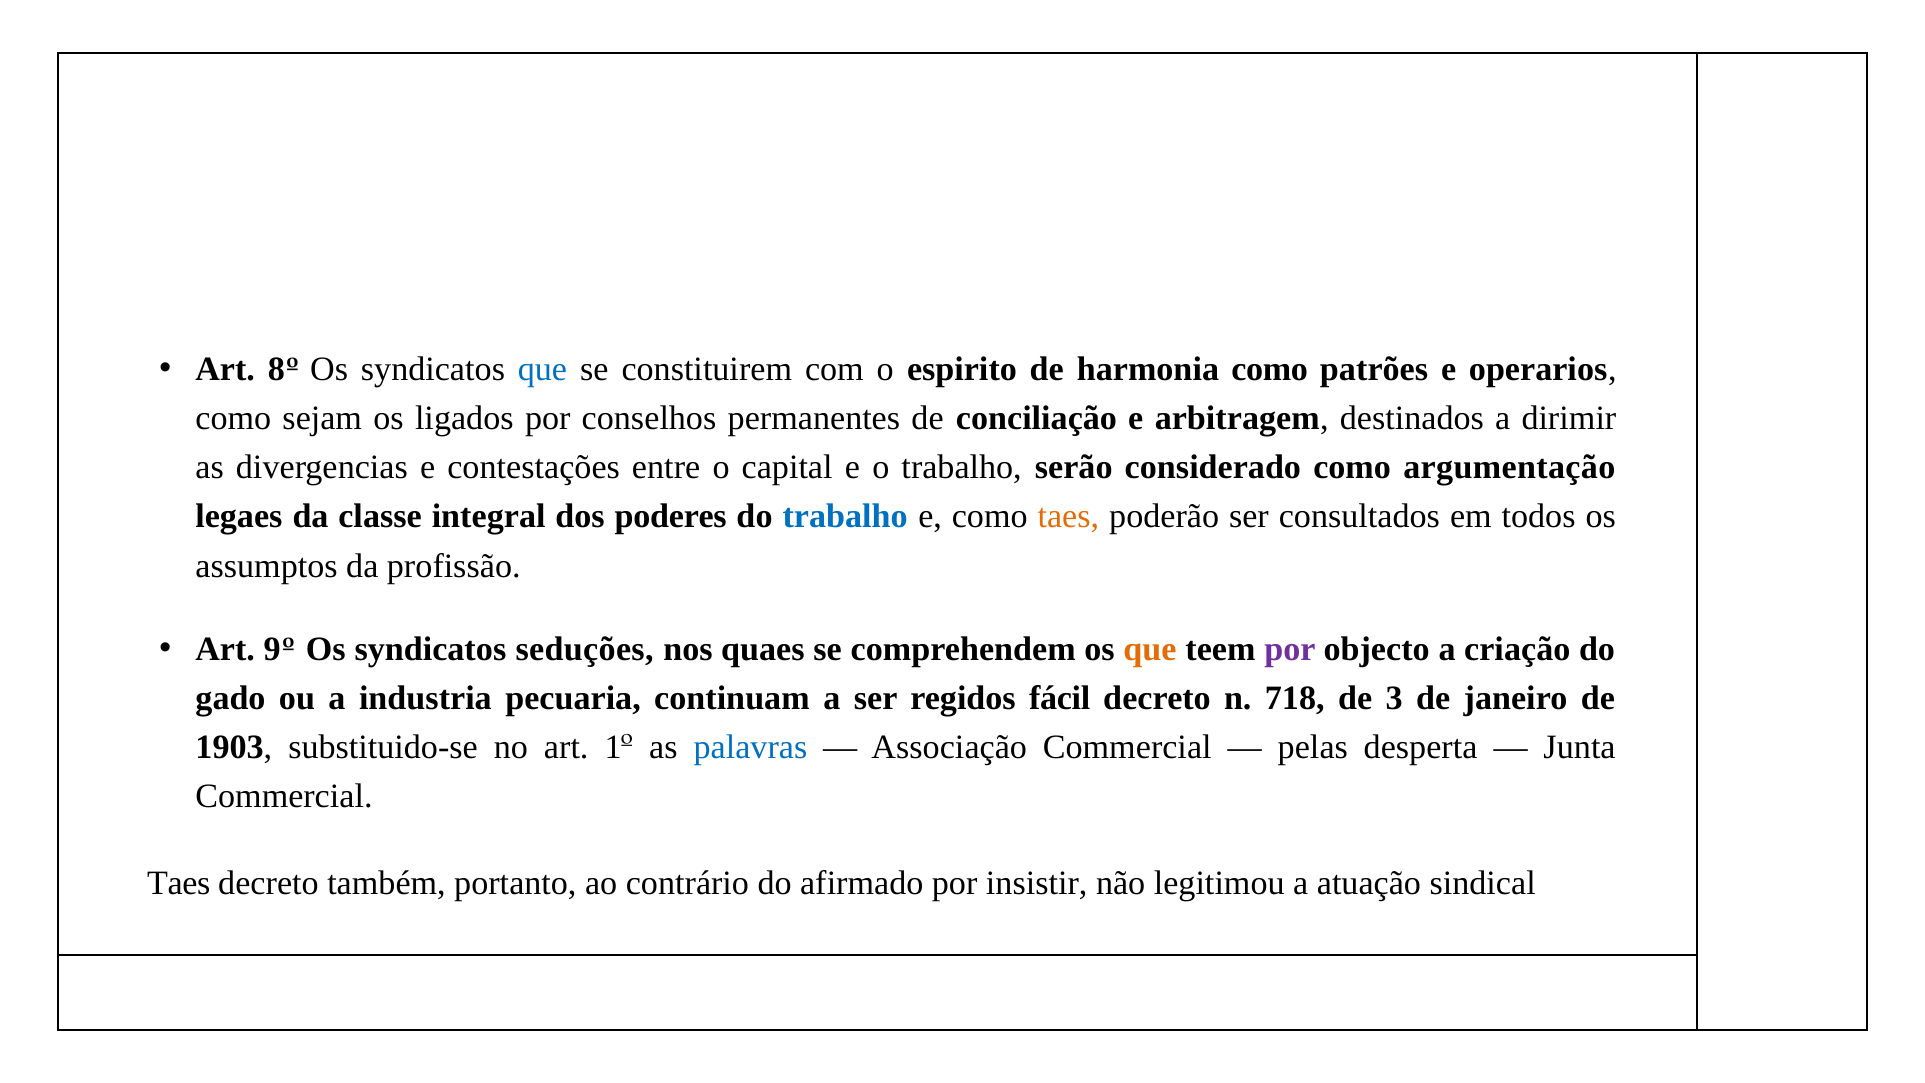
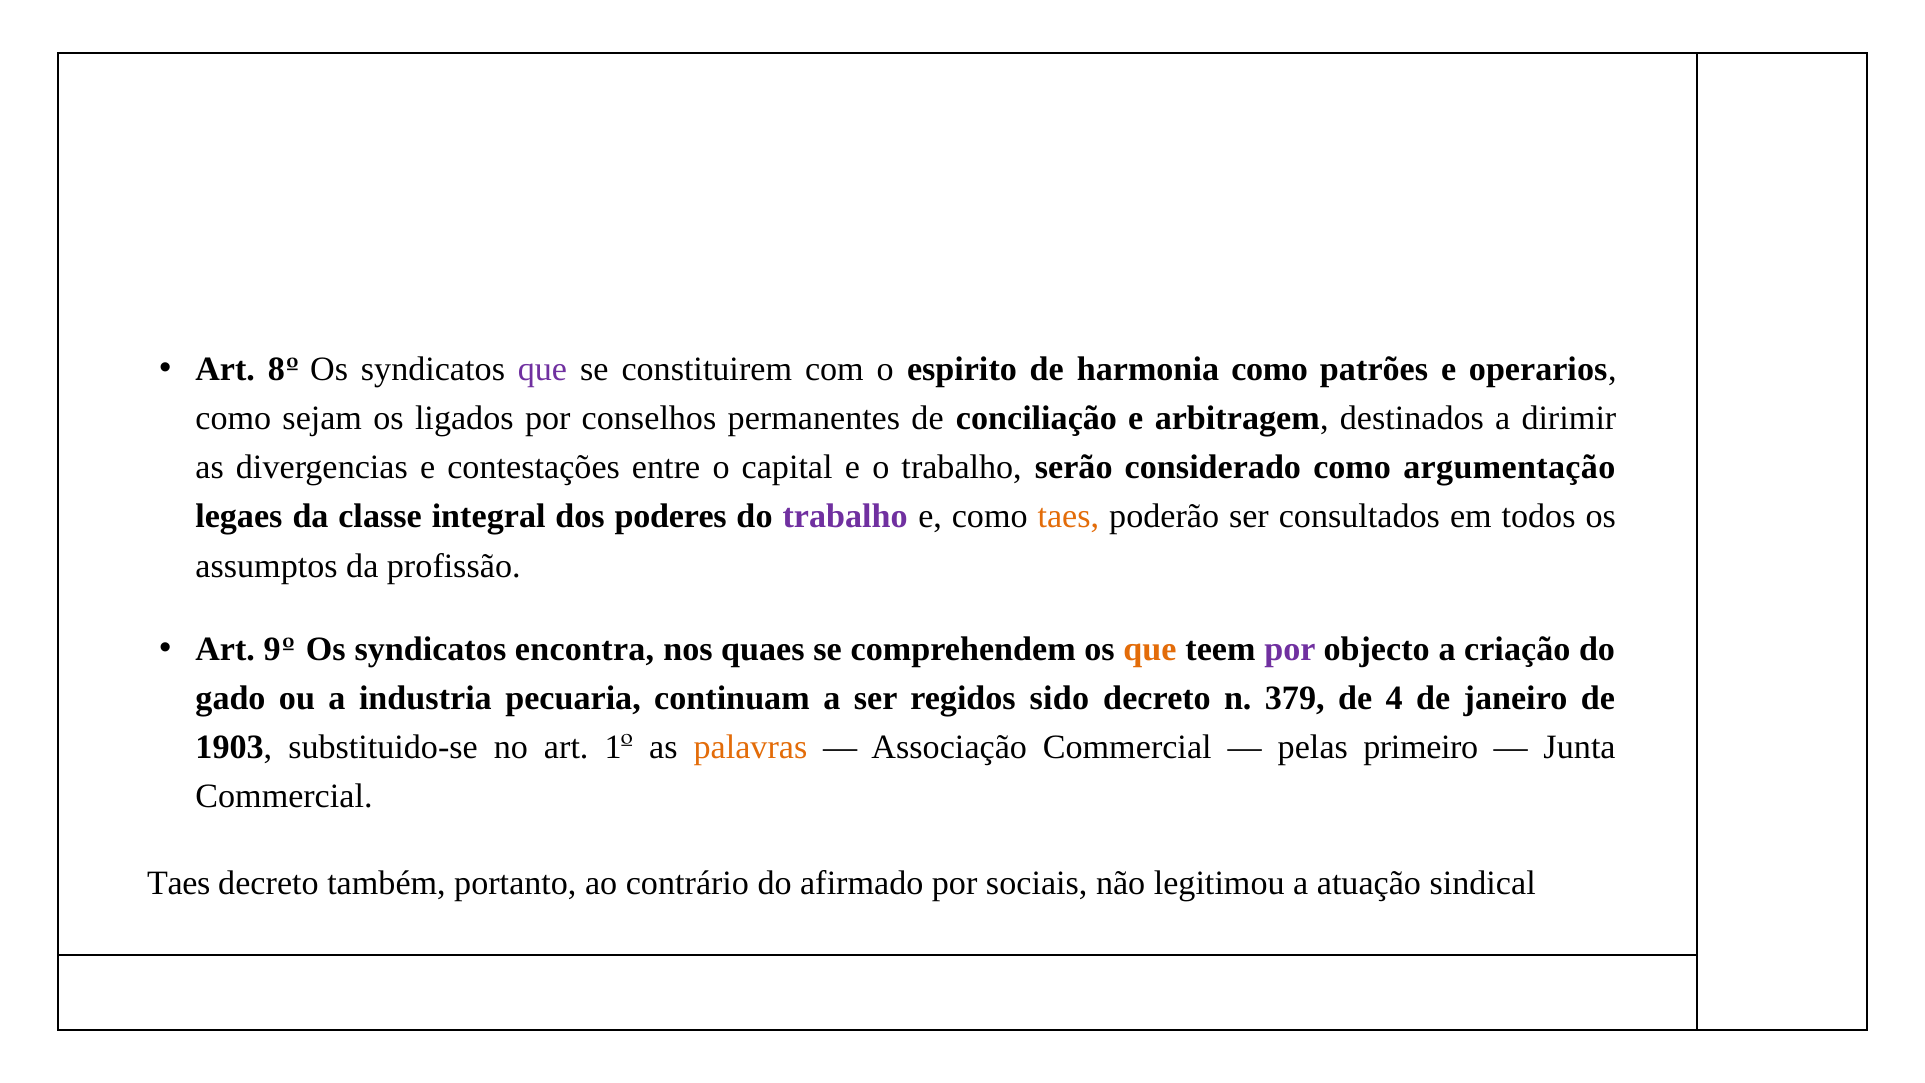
que at (542, 369) colour: blue -> purple
trabalho at (845, 517) colour: blue -> purple
seduções: seduções -> encontra
fácil: fácil -> sido
718: 718 -> 379
3: 3 -> 4
palavras colour: blue -> orange
desperta: desperta -> primeiro
insistir: insistir -> sociais
